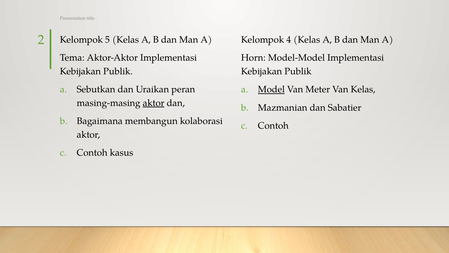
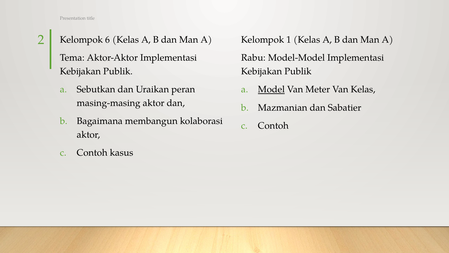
5: 5 -> 6
4: 4 -> 1
Horn: Horn -> Rabu
aktor at (154, 103) underline: present -> none
